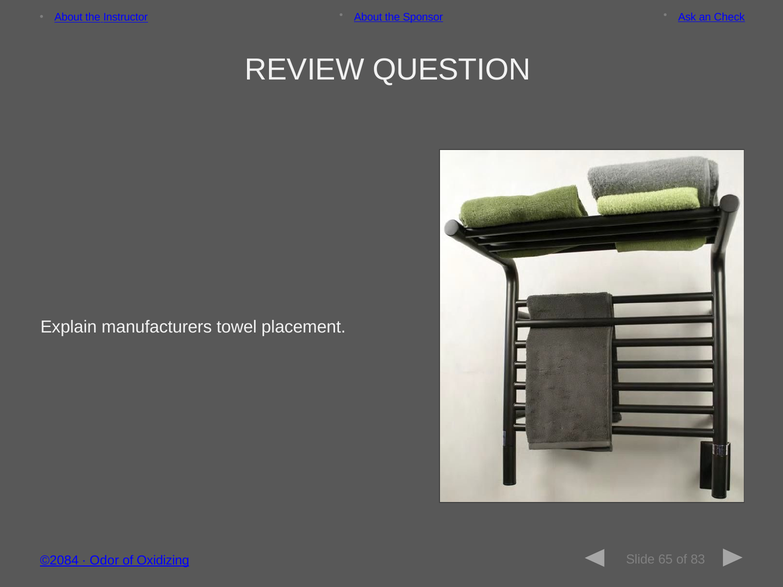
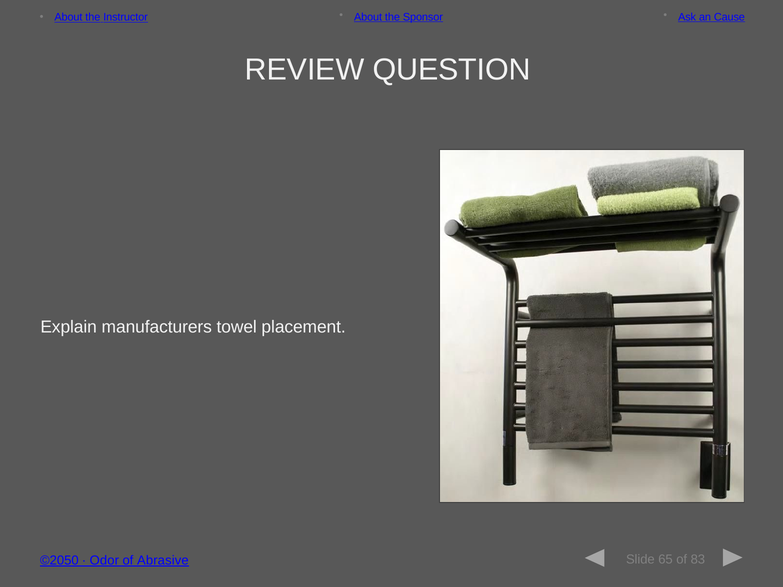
Check: Check -> Cause
©2084: ©2084 -> ©2050
Oxidizing: Oxidizing -> Abrasive
